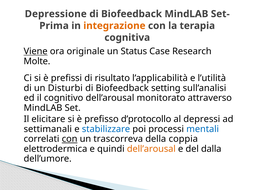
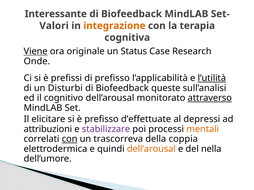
Depressione: Depressione -> Interessante
Prima: Prima -> Valori
Molte: Molte -> Onde
di risultato: risultato -> prefisso
l’utilità underline: none -> present
setting: setting -> queste
attraverso underline: none -> present
d’protocollo: d’protocollo -> d’effettuate
settimanali: settimanali -> attribuzioni
stabilizzare colour: blue -> purple
mentali colour: blue -> orange
dalla: dalla -> nella
